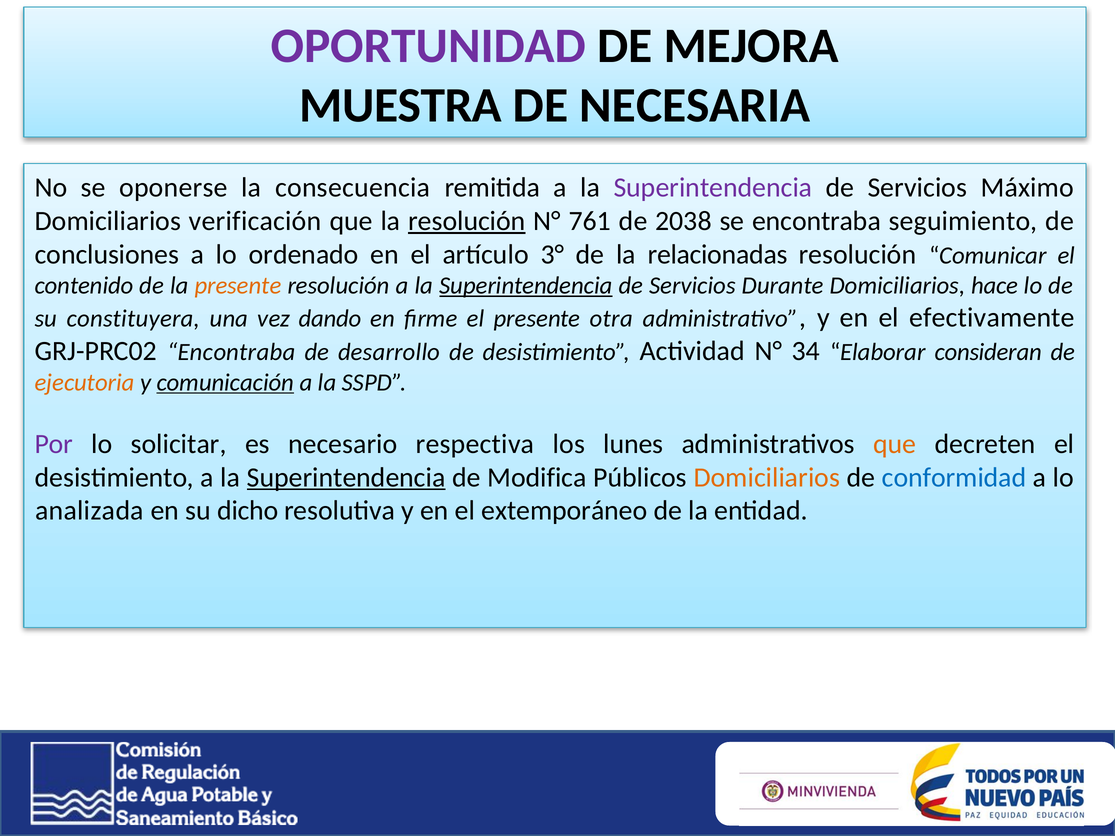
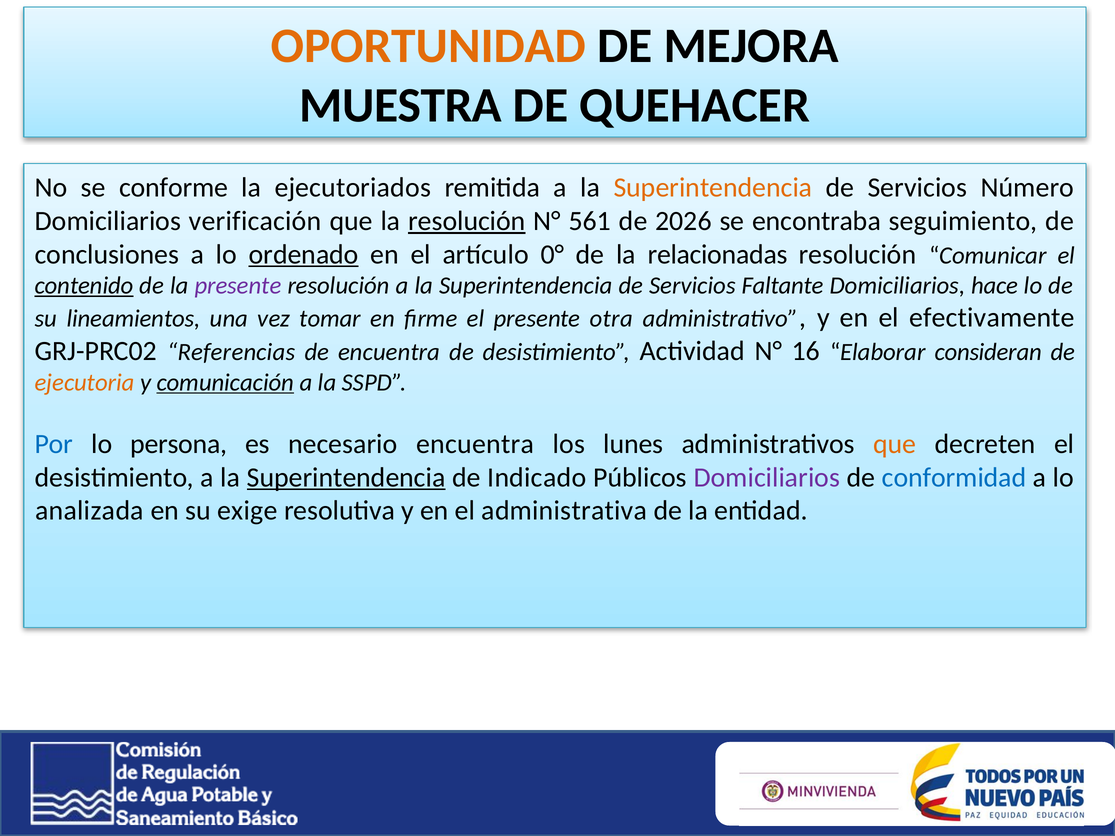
OPORTUNIDAD colour: purple -> orange
NECESARIA: NECESARIA -> QUEHACER
oponerse: oponerse -> conforme
consecuencia: consecuencia -> ejecutoriados
Superintendencia at (713, 188) colour: purple -> orange
Máximo: Máximo -> Número
761: 761 -> 561
2038: 2038 -> 2026
ordenado underline: none -> present
3°: 3° -> 0°
contenido underline: none -> present
presente at (238, 286) colour: orange -> purple
Superintendencia at (526, 286) underline: present -> none
Durante: Durante -> Faltante
constituyera: constituyera -> lineamientos
dando: dando -> tomar
GRJ-PRC02 Encontraba: Encontraba -> Referencias
de desarrollo: desarrollo -> encuentra
34: 34 -> 16
Por colour: purple -> blue
solicitar: solicitar -> persona
necesario respectiva: respectiva -> encuentra
Modifica: Modifica -> Indicado
Domiciliarios at (767, 477) colour: orange -> purple
dicho: dicho -> exige
extemporáneo: extemporáneo -> administrativa
